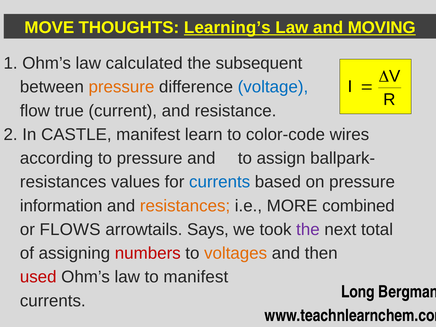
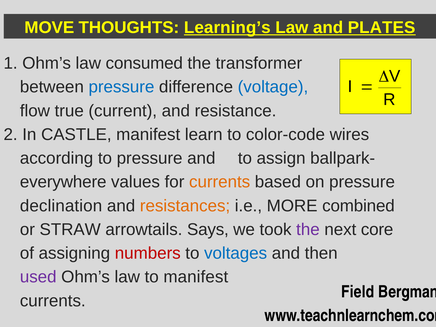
MOVING: MOVING -> PLATES
calculated: calculated -> consumed
subsequent: subsequent -> transformer
pressure at (121, 87) colour: orange -> blue
resistances at (63, 182): resistances -> everywhere
currents at (220, 182) colour: blue -> orange
information: information -> declination
FLOWS: FLOWS -> STRAW
total: total -> core
voltages colour: orange -> blue
used colour: red -> purple
Long: Long -> Field
